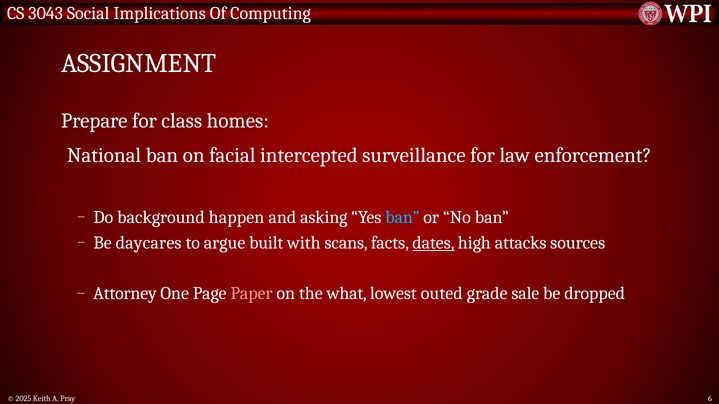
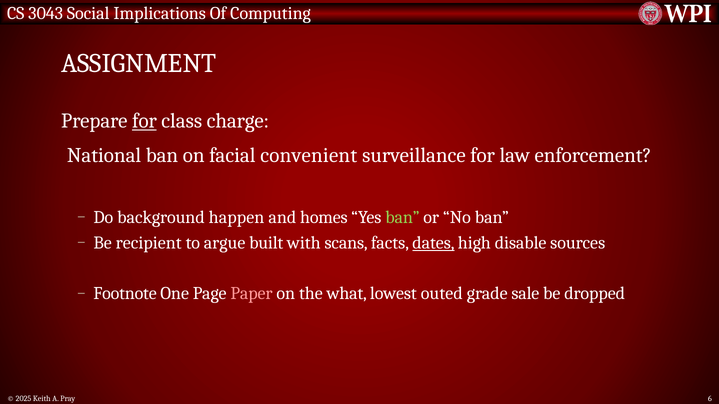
for at (144, 121) underline: none -> present
homes: homes -> charge
intercepted: intercepted -> convenient
asking: asking -> homes
ban at (402, 217) colour: light blue -> light green
daycares: daycares -> recipient
attacks: attacks -> disable
Attorney: Attorney -> Footnote
